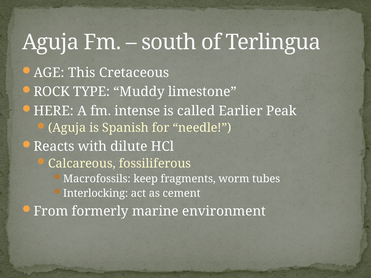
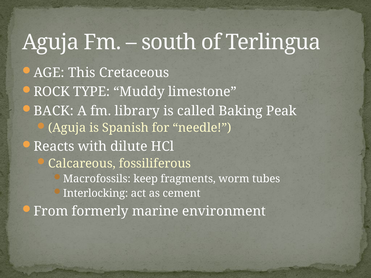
HERE: HERE -> BACK
intense: intense -> library
Earlier: Earlier -> Baking
